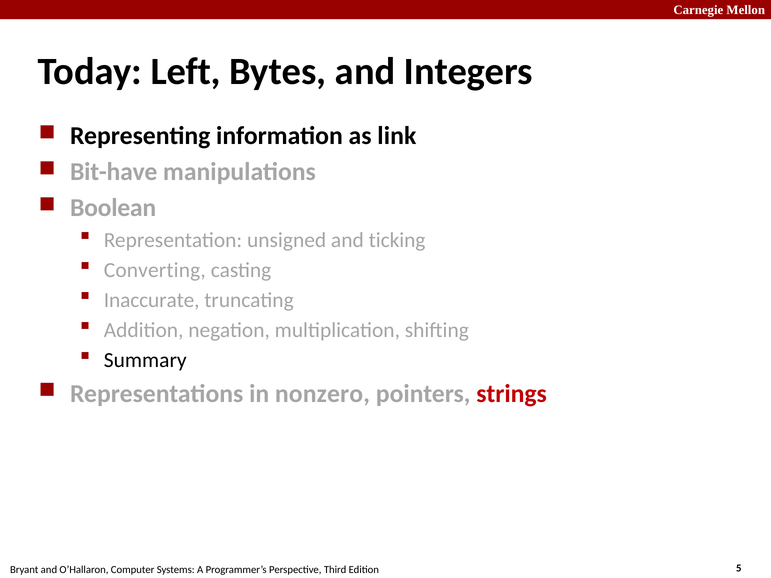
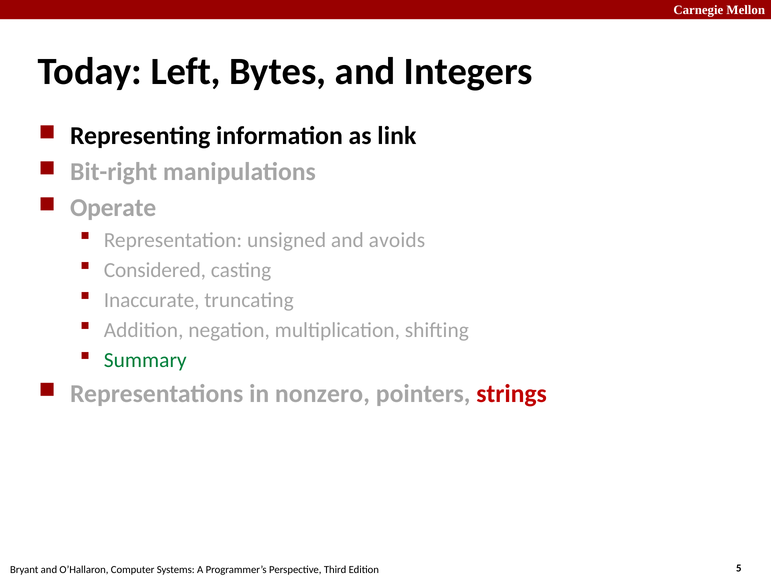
Bit-have: Bit-have -> Bit-right
Boolean: Boolean -> Operate
ticking: ticking -> avoids
Converting: Converting -> Considered
Summary colour: black -> green
